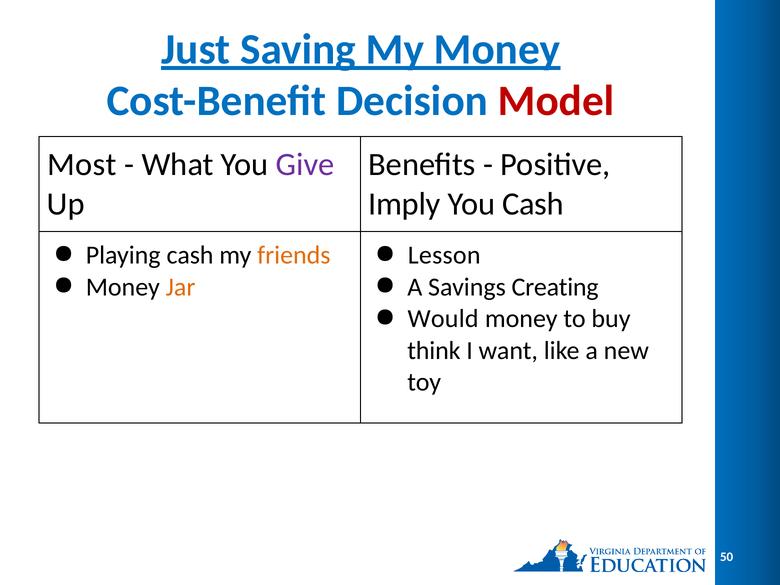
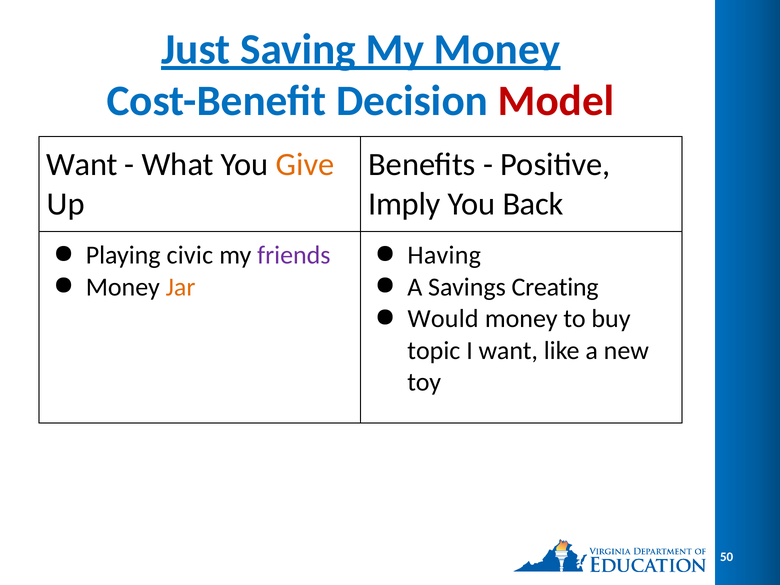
Most at (82, 165): Most -> Want
Give colour: purple -> orange
You Cash: Cash -> Back
Playing cash: cash -> civic
friends colour: orange -> purple
Lesson: Lesson -> Having
think: think -> topic
